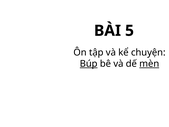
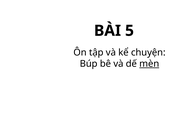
Búp underline: present -> none
